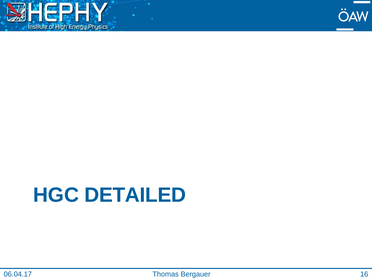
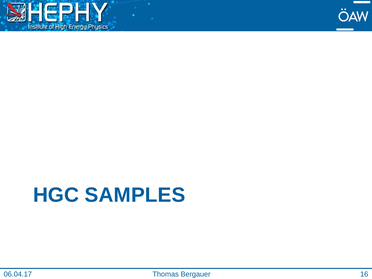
DETAILED: DETAILED -> SAMPLES
